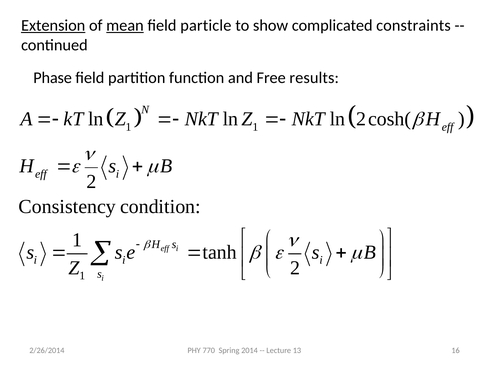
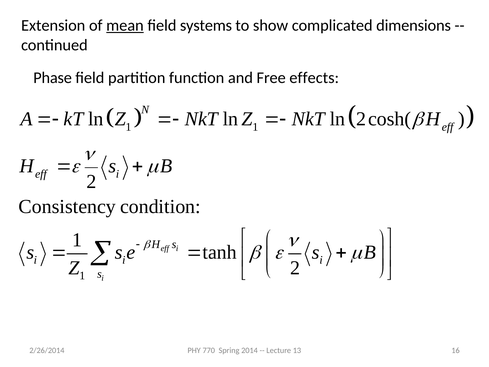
Extension underline: present -> none
particle: particle -> systems
constraints: constraints -> dimensions
results: results -> effects
